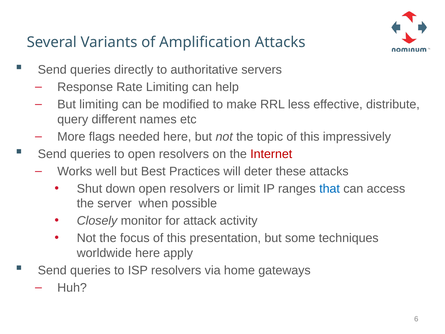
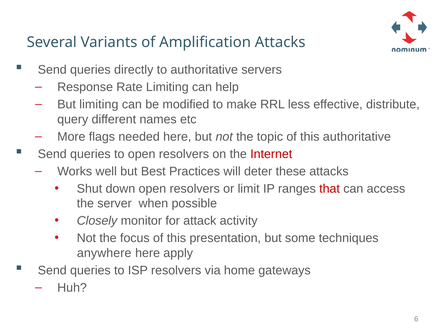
this impressively: impressively -> authoritative
that colour: blue -> red
worldwide: worldwide -> anywhere
